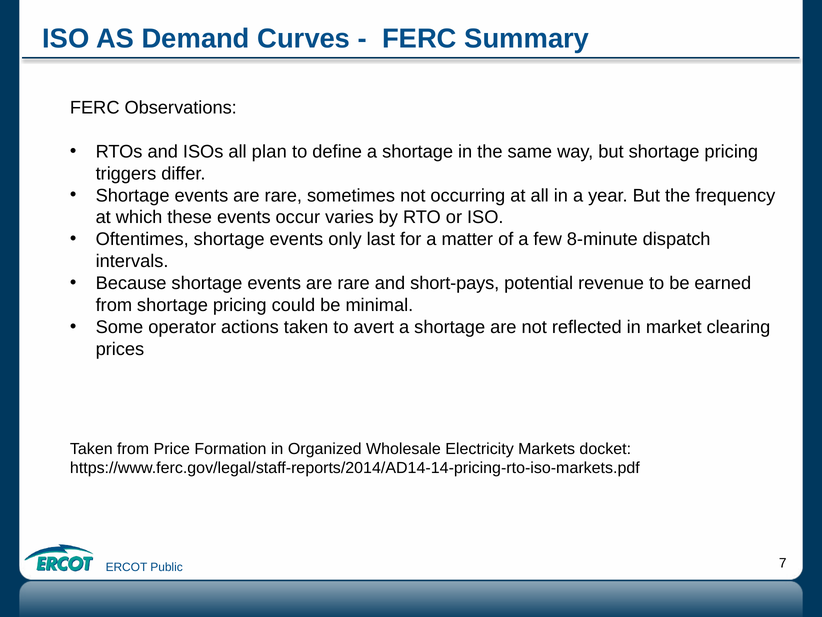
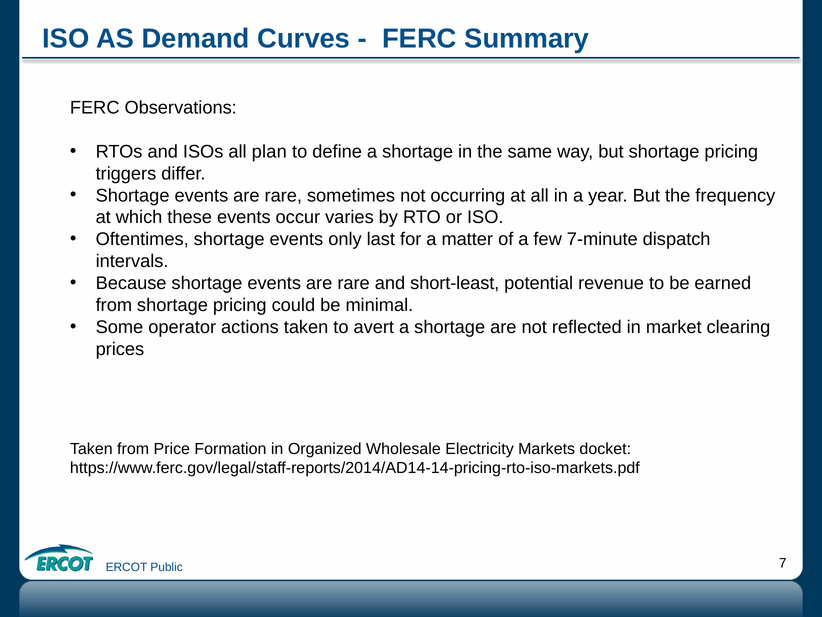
8-minute: 8-minute -> 7-minute
short-pays: short-pays -> short-least
